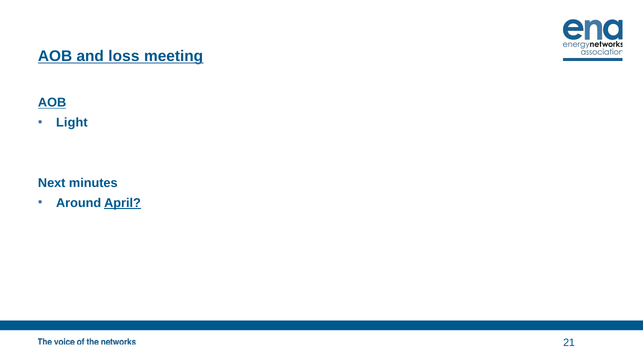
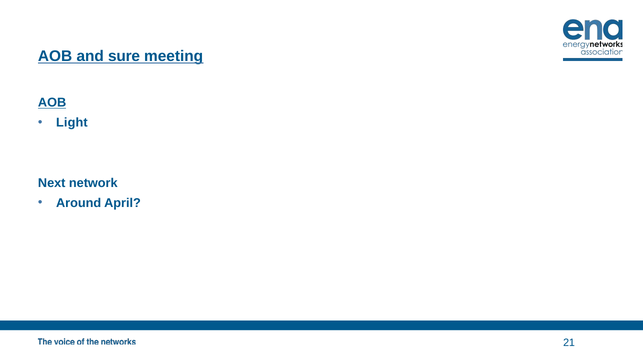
loss: loss -> sure
minutes: minutes -> network
April underline: present -> none
